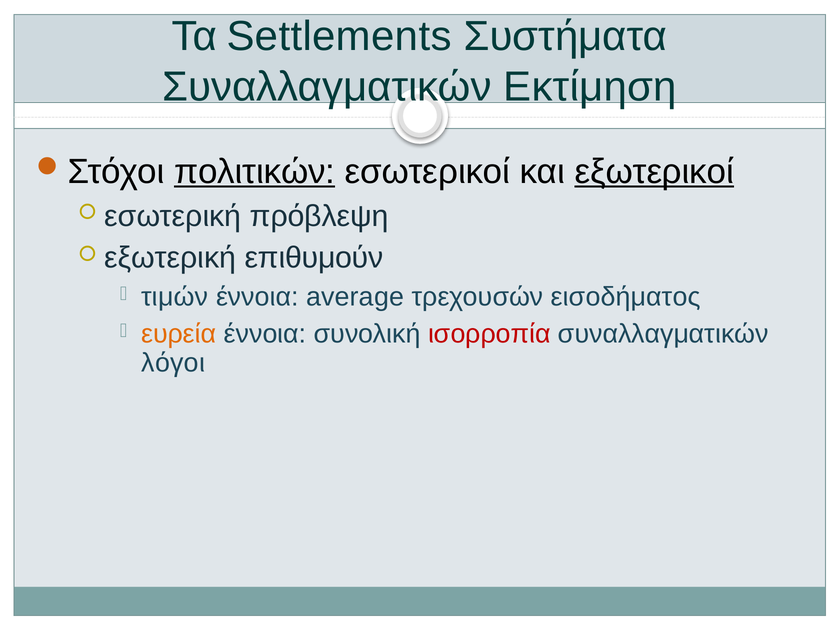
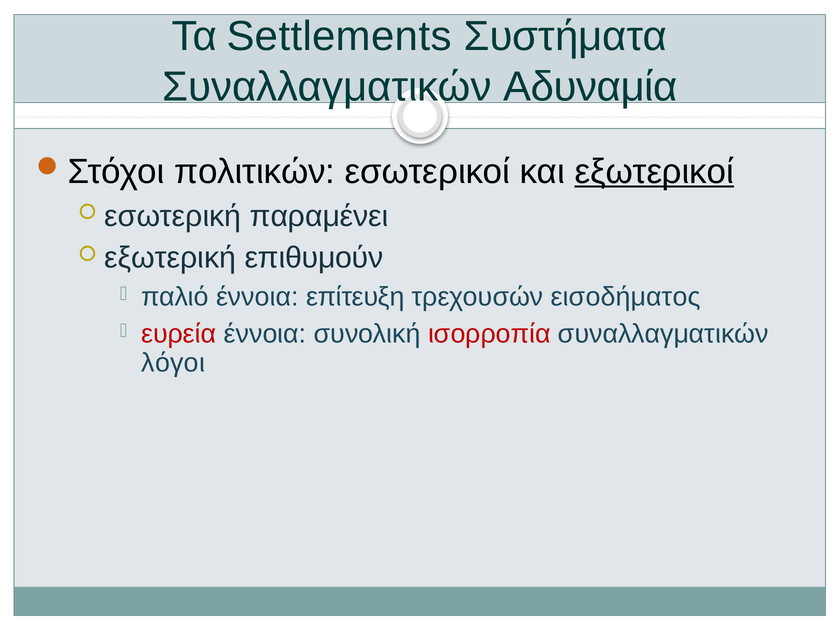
Εκτίμηση: Εκτίμηση -> Αδυναμία
πολιτικών underline: present -> none
πρόβλεψη: πρόβλεψη -> παραμένει
τιμών: τιμών -> παλιό
average: average -> επίτευξη
ευρεία colour: orange -> red
